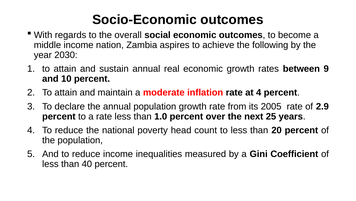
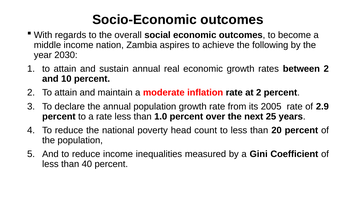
between 9: 9 -> 2
at 4: 4 -> 2
